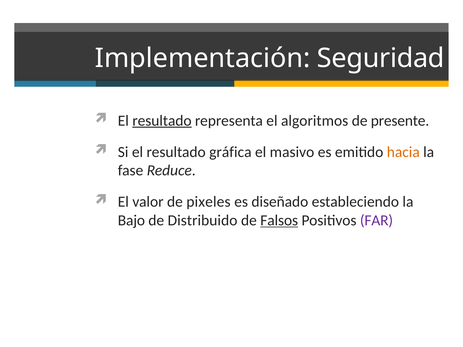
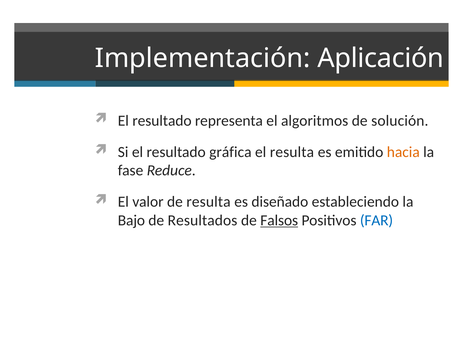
Seguridad: Seguridad -> Aplicación
resultado at (162, 121) underline: present -> none
presente: presente -> solución
el masivo: masivo -> resulta
de pixeles: pixeles -> resulta
Distribuido: Distribuido -> Resultados
FAR colour: purple -> blue
